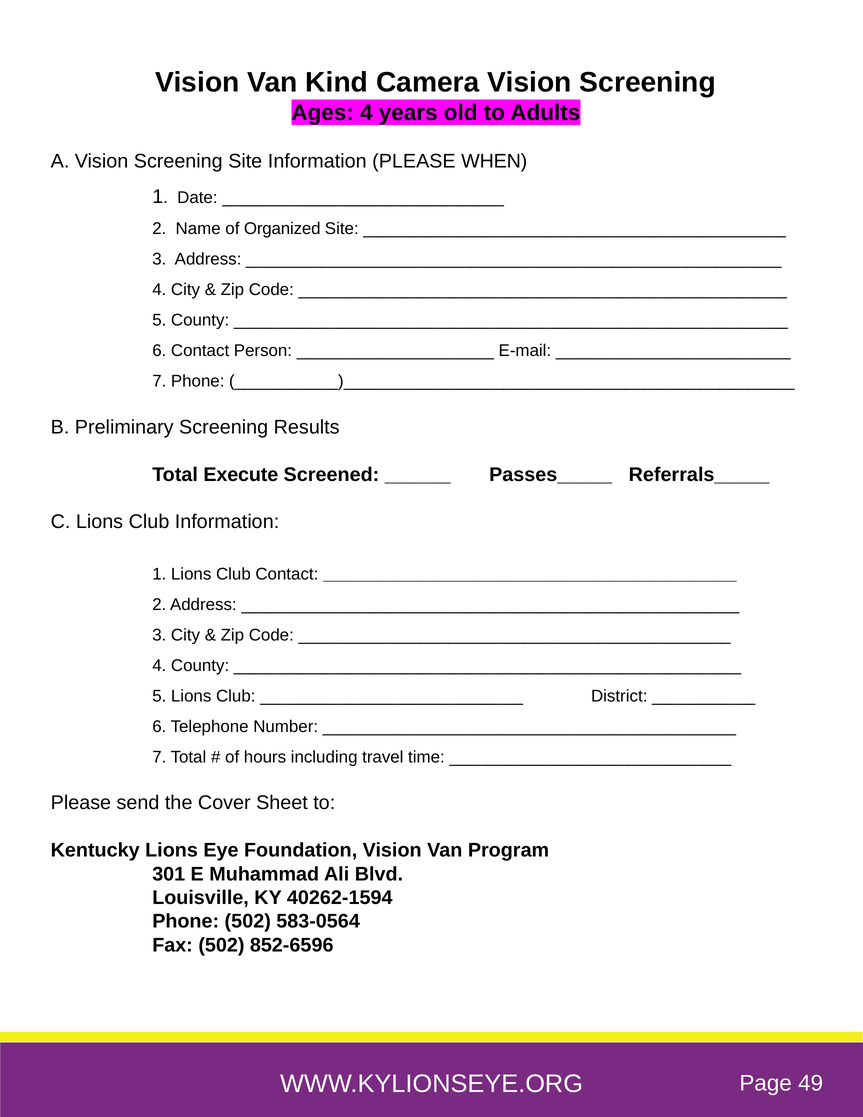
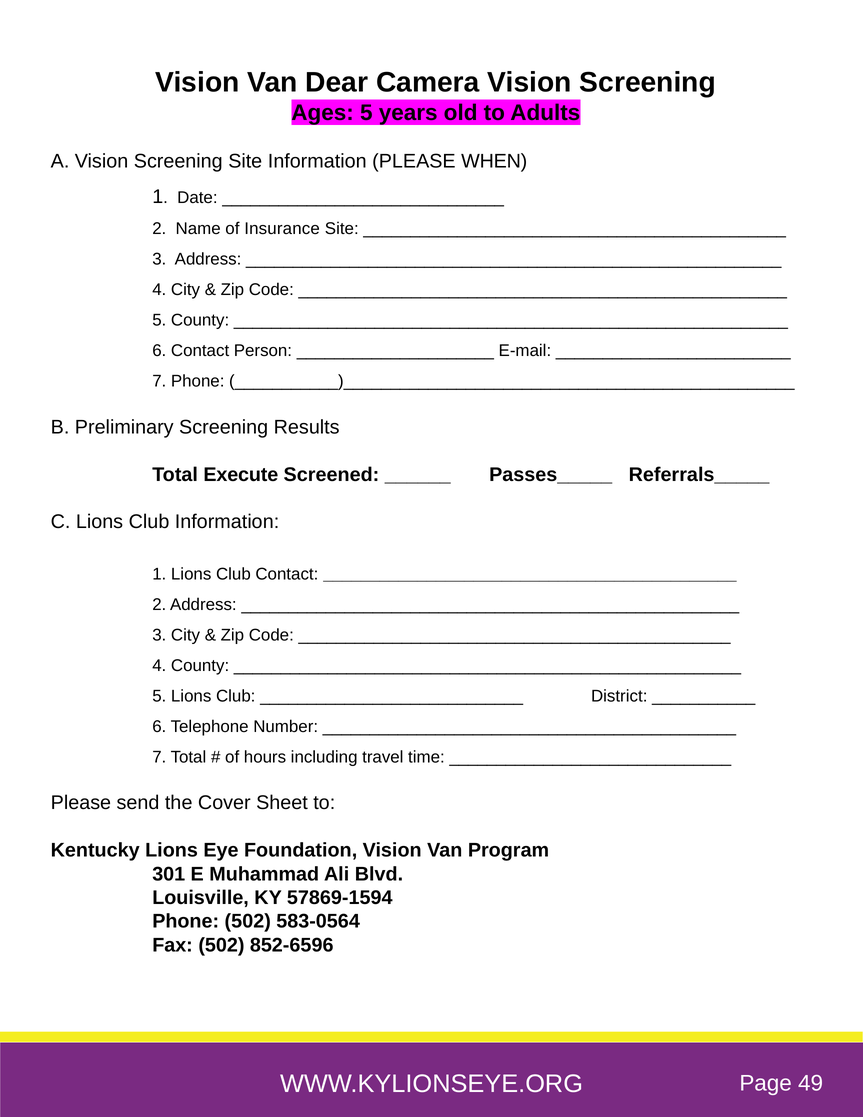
Kind: Kind -> Dear
Ages 4: 4 -> 5
Organized: Organized -> Insurance
40262-1594: 40262-1594 -> 57869-1594
